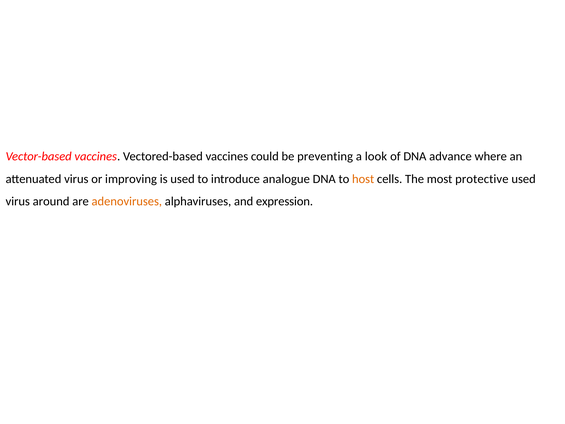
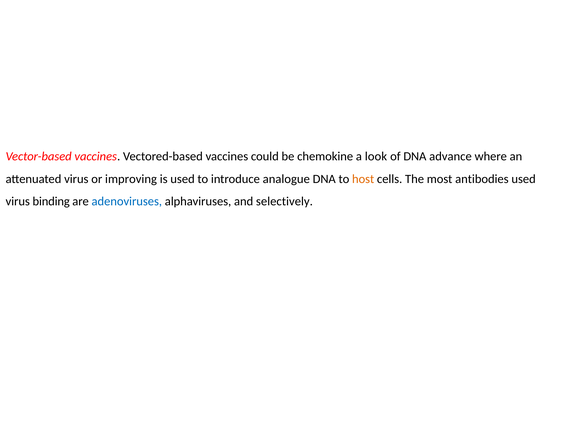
preventing: preventing -> chemokine
protective: protective -> antibodies
around: around -> binding
adenoviruses colour: orange -> blue
expression: expression -> selectively
